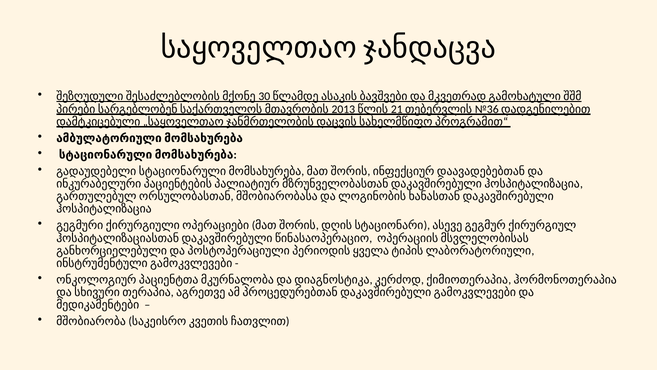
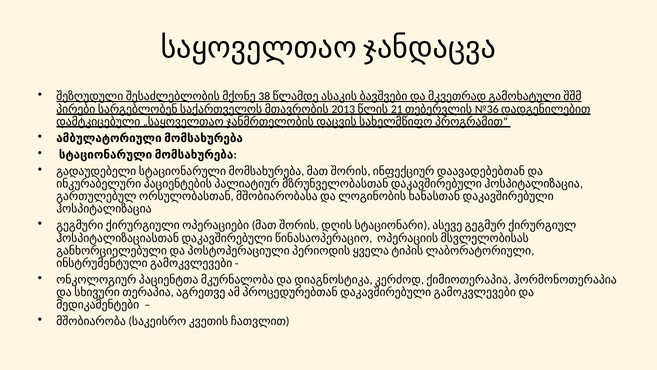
30: 30 -> 38
